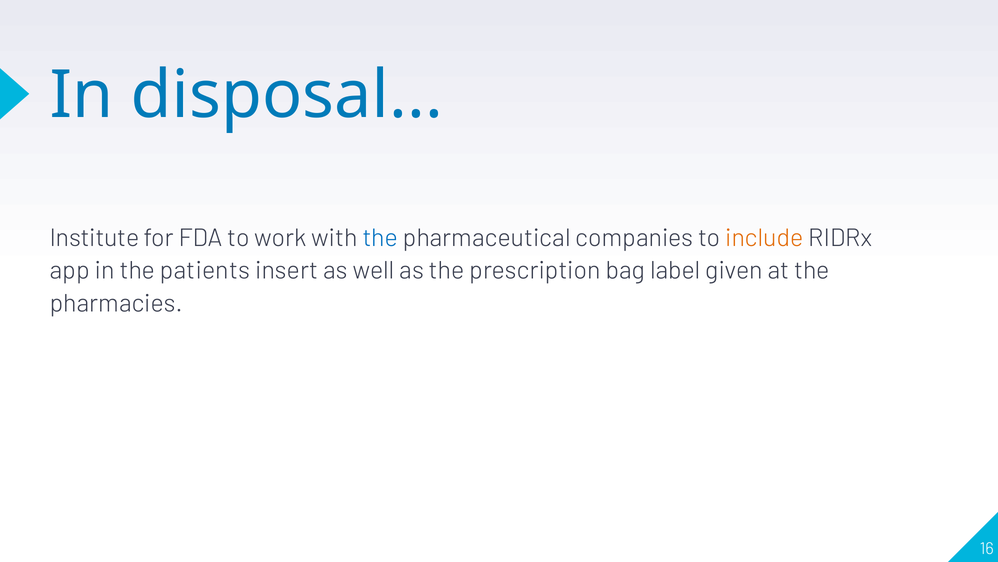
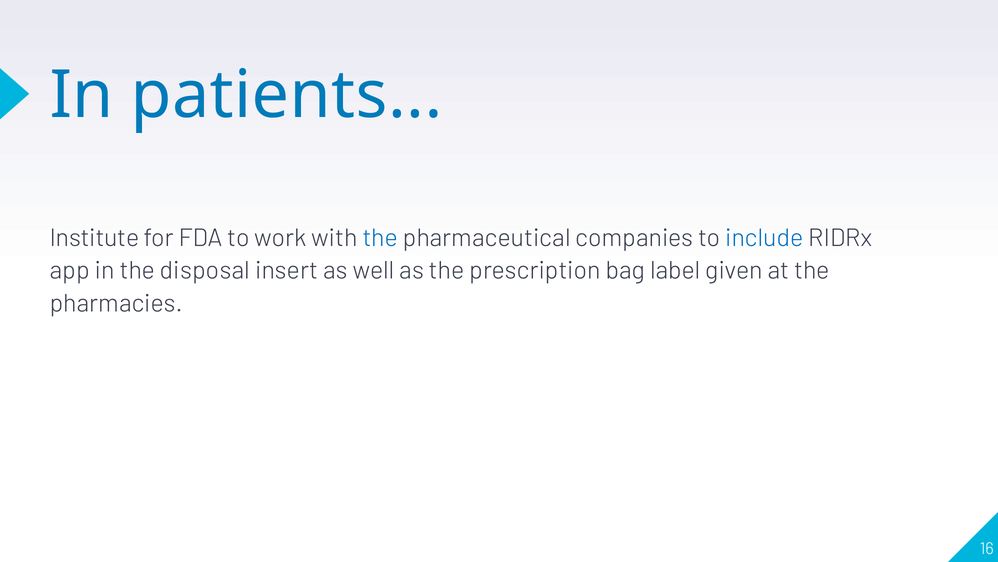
disposal: disposal -> patients
include colour: orange -> blue
patients: patients -> disposal
